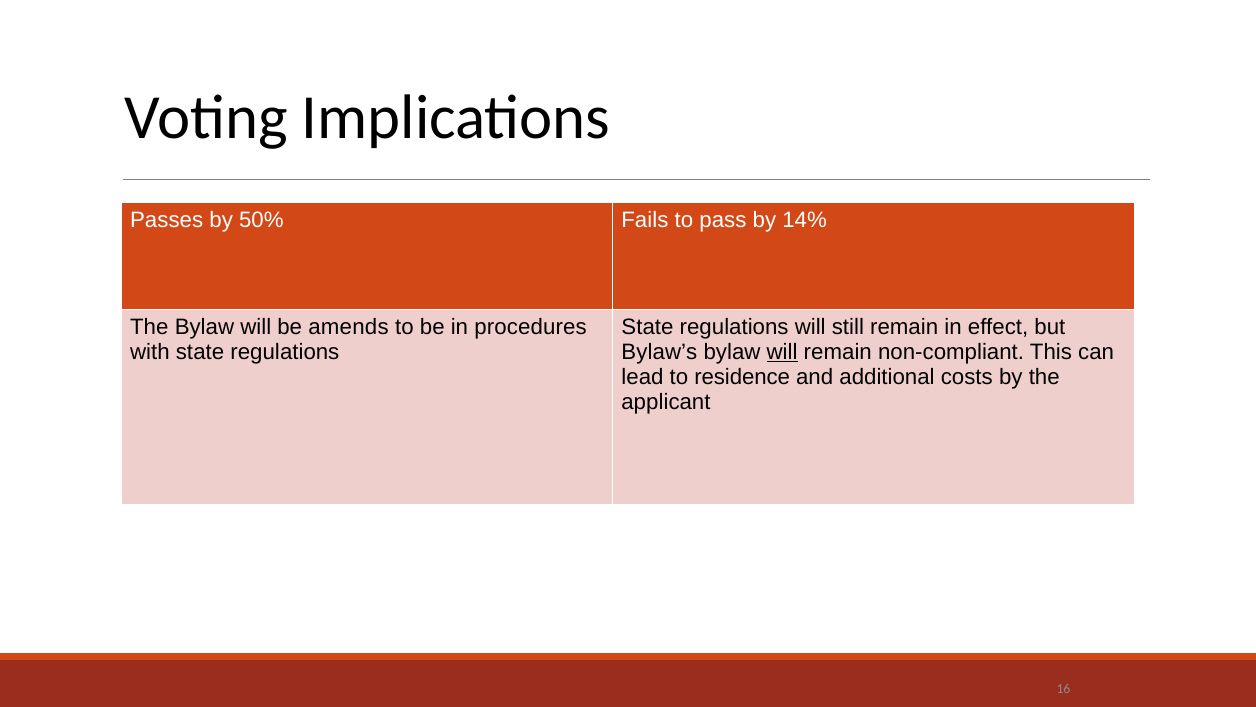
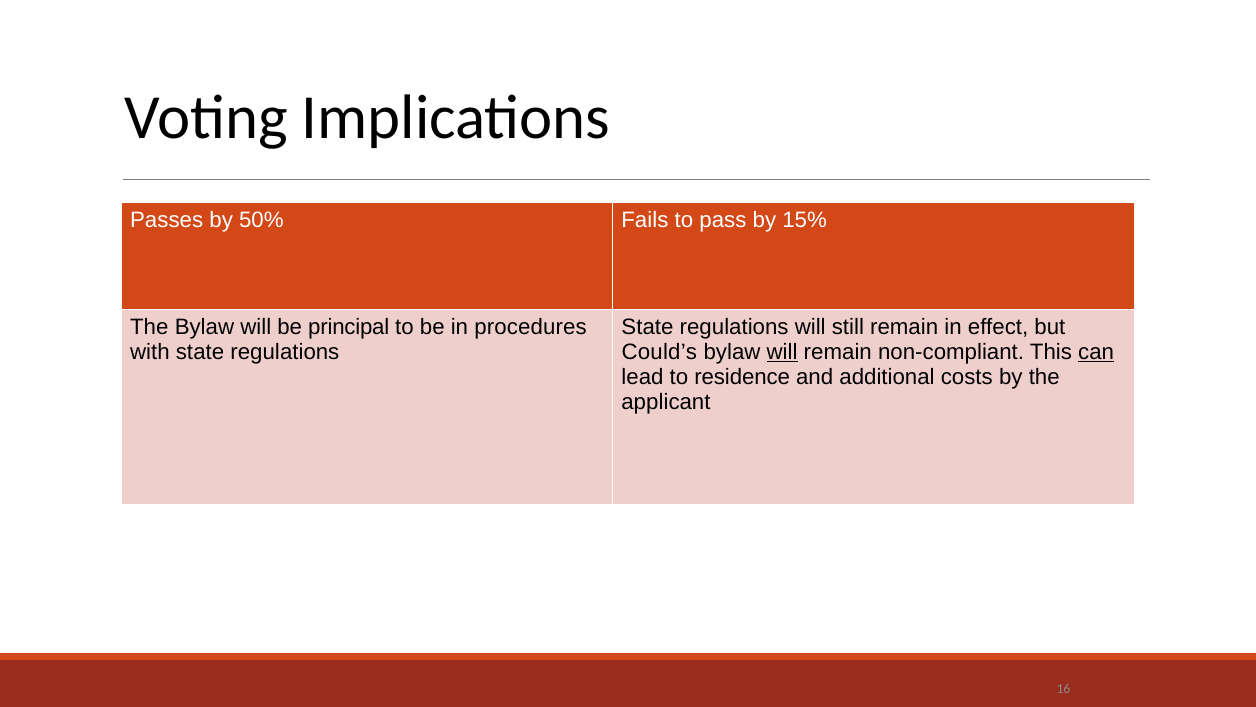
14%: 14% -> 15%
amends: amends -> principal
Bylaw’s: Bylaw’s -> Could’s
can underline: none -> present
